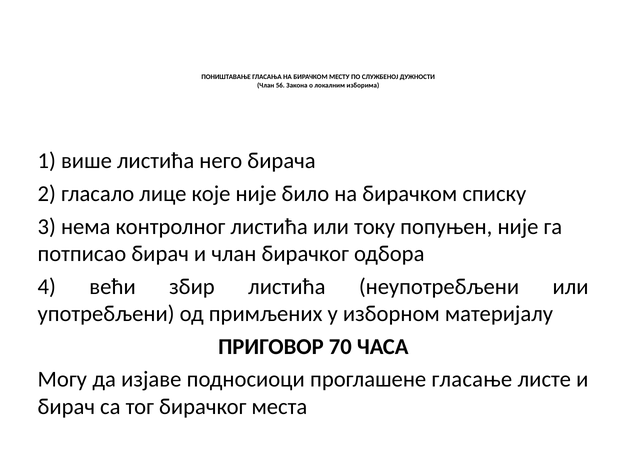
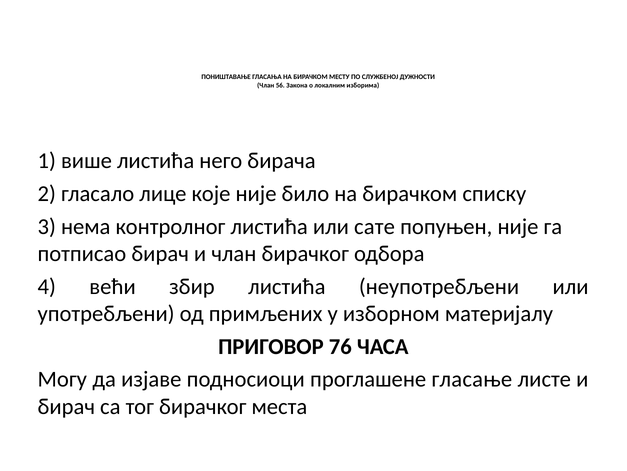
току: току -> сате
70: 70 -> 76
